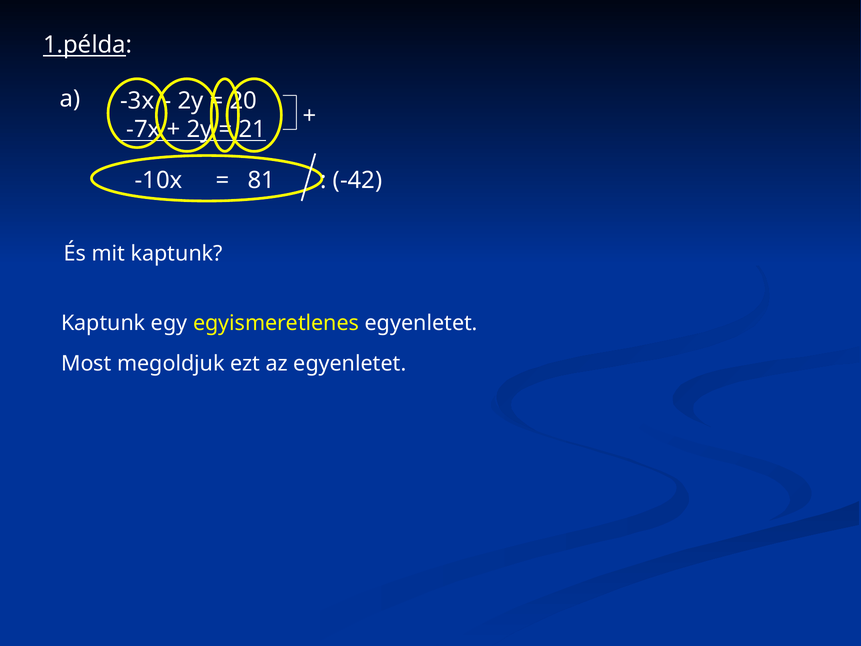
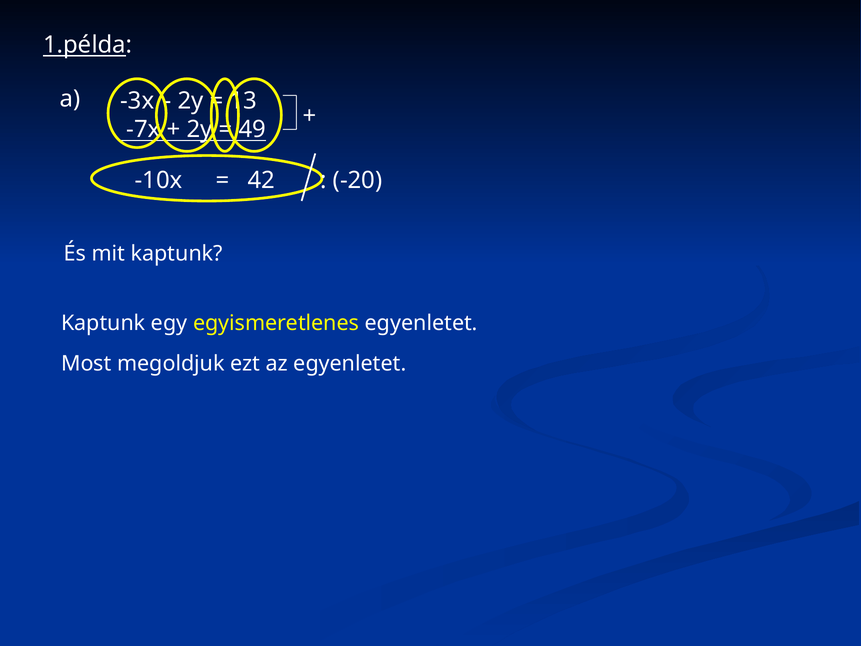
20: 20 -> 13
21: 21 -> 49
81: 81 -> 42
-42: -42 -> -20
